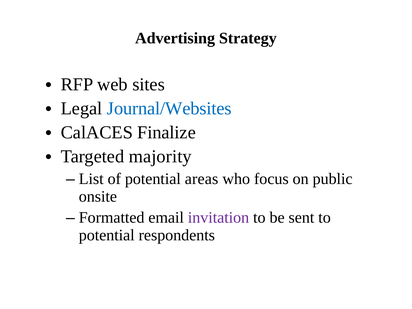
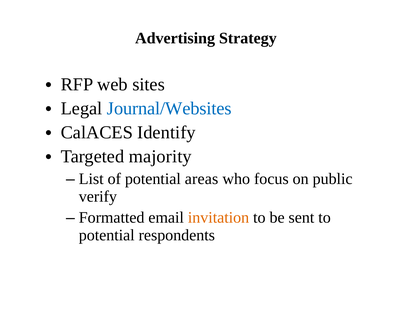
Finalize: Finalize -> Identify
onsite: onsite -> verify
invitation colour: purple -> orange
